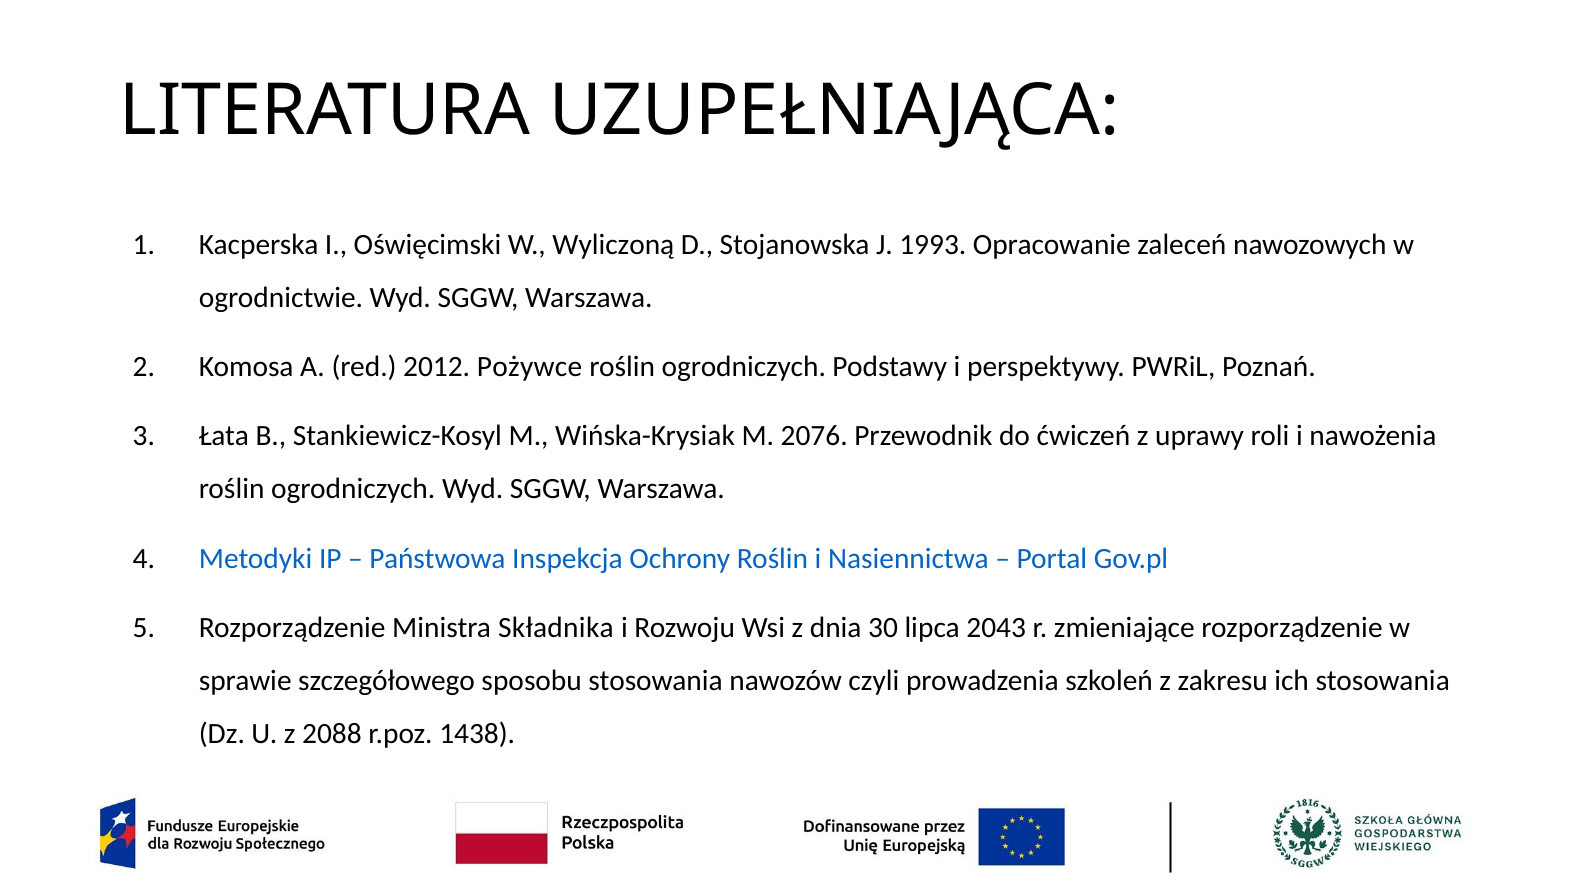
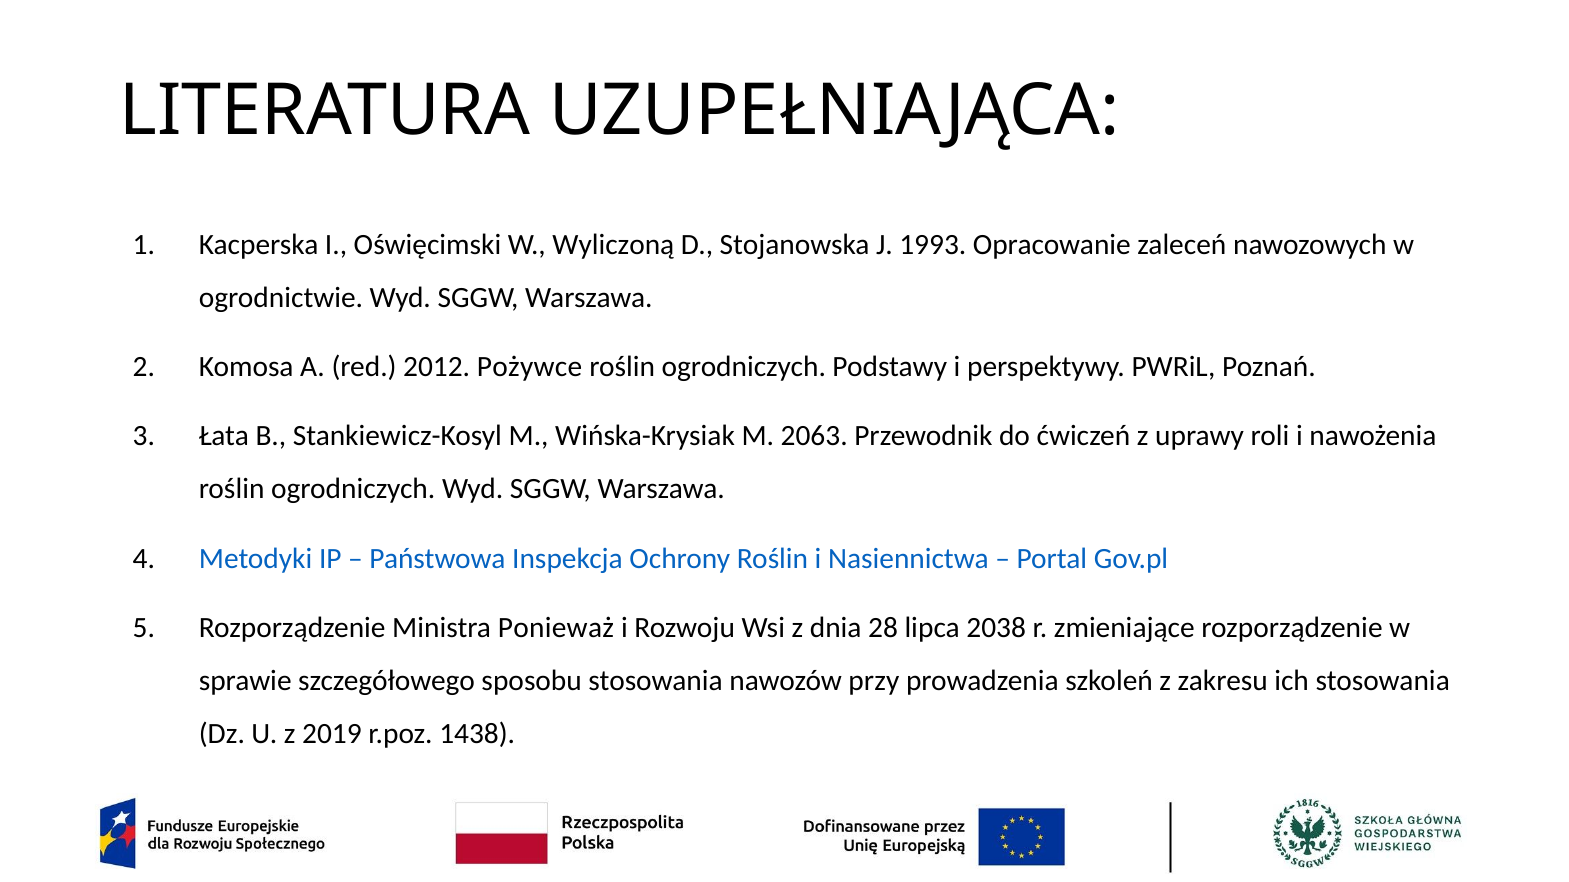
2076: 2076 -> 2063
Składnika: Składnika -> Ponieważ
30: 30 -> 28
2043: 2043 -> 2038
czyli: czyli -> przy
2088: 2088 -> 2019
